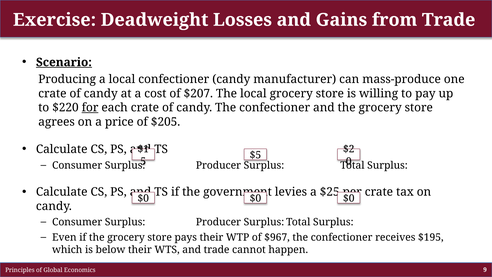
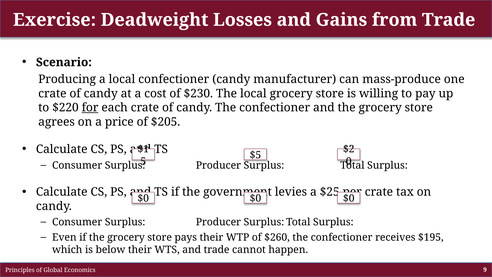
Scenario underline: present -> none
$207: $207 -> $230
$967: $967 -> $260
